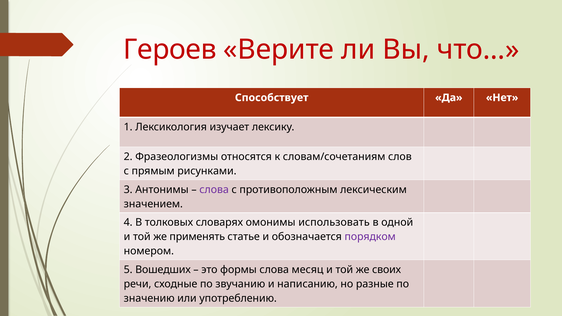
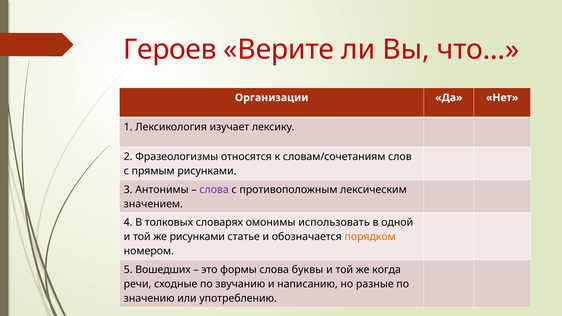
Способствует: Способствует -> Организации
же применять: применять -> рисунками
порядком colour: purple -> orange
месяц: месяц -> буквы
своих: своих -> когда
